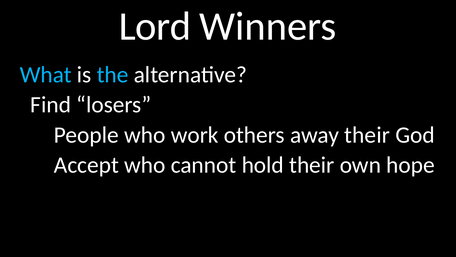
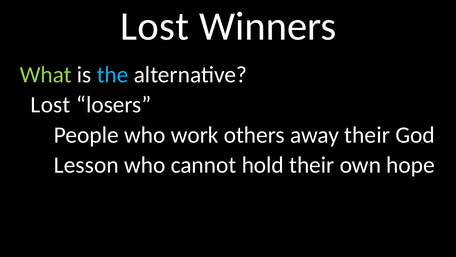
Lord at (155, 26): Lord -> Lost
What colour: light blue -> light green
Find at (51, 105): Find -> Lost
Accept: Accept -> Lesson
